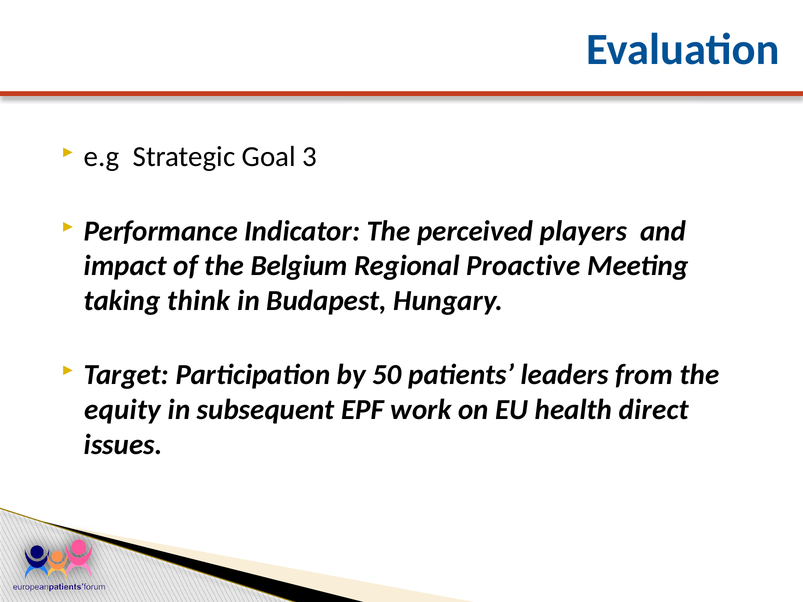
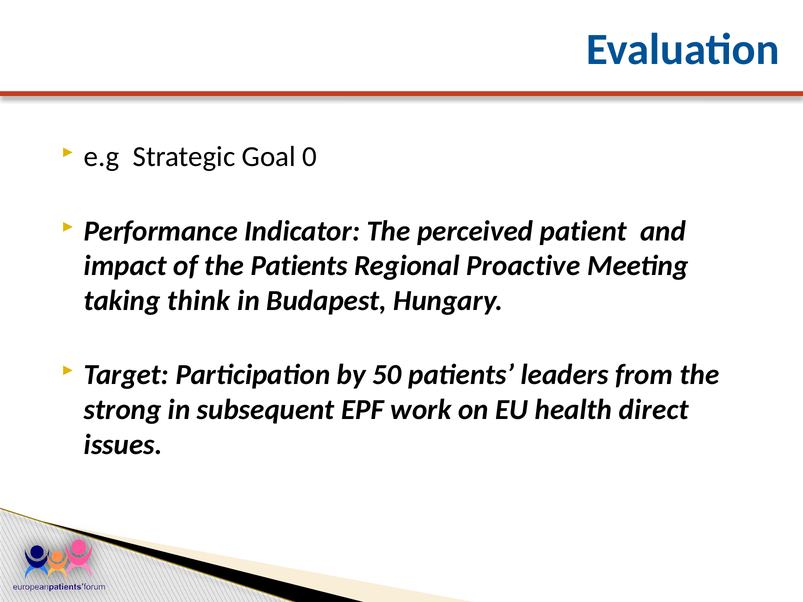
3: 3 -> 0
players: players -> patient
the Belgium: Belgium -> Patients
equity: equity -> strong
